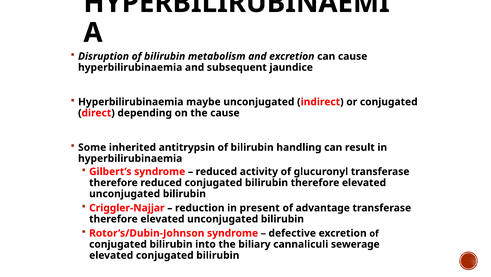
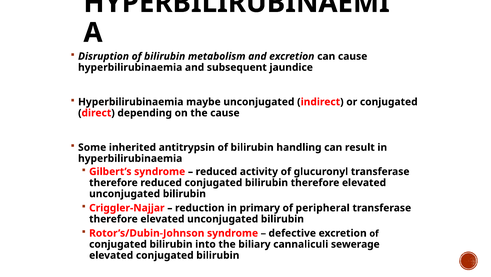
present: present -> primary
advantage: advantage -> peripheral
